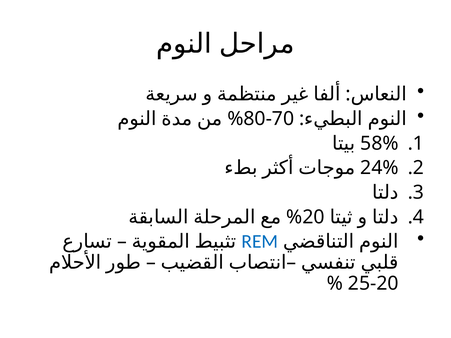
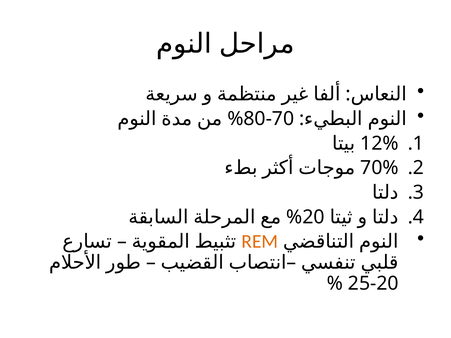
58%: 58% -> 12%
24%: 24% -> 70%
REM colour: blue -> orange
